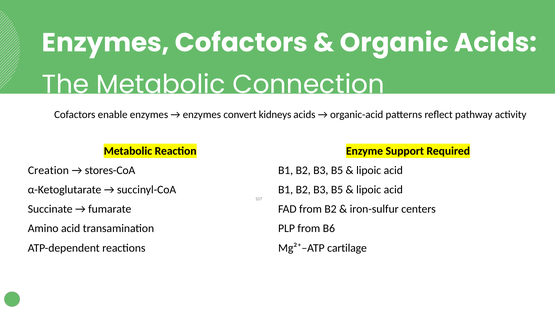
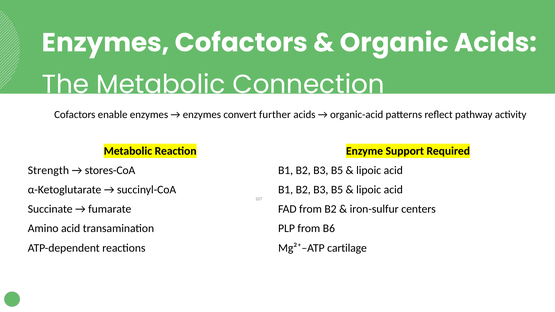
kidneys: kidneys -> further
Creation: Creation -> Strength
